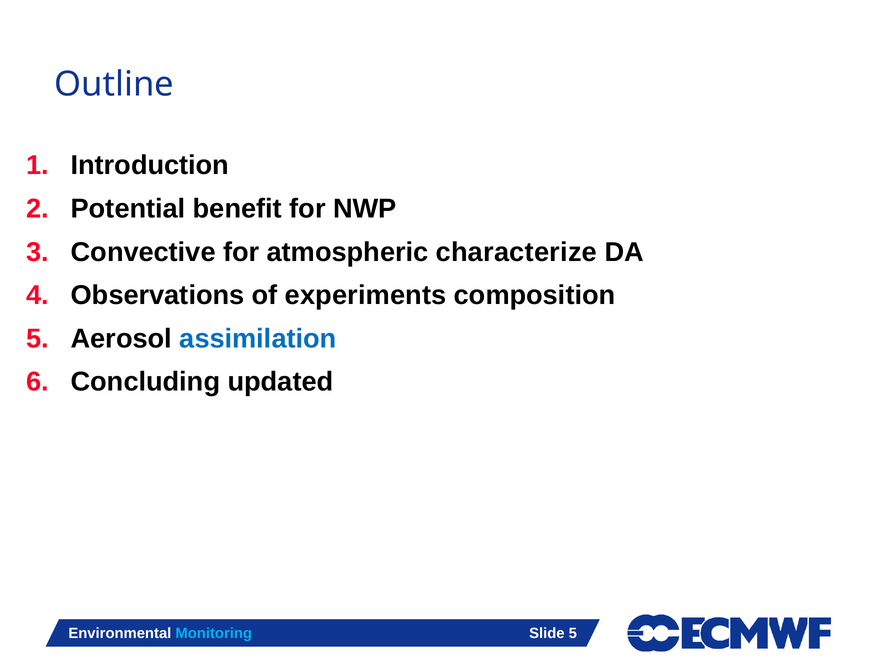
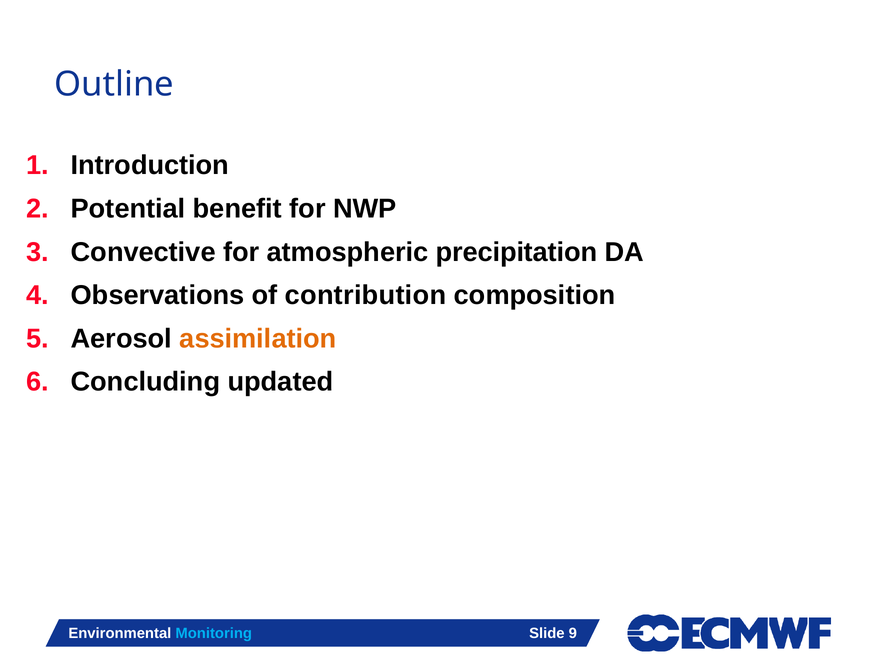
characterize: characterize -> precipitation
experiments: experiments -> contribution
assimilation colour: blue -> orange
Slide 5: 5 -> 9
